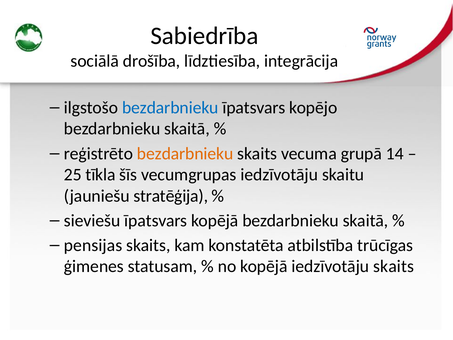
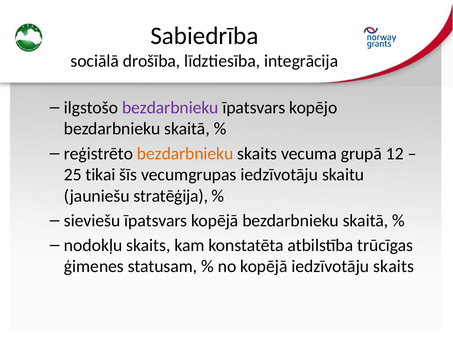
bezdarbnieku at (170, 108) colour: blue -> purple
14: 14 -> 12
tīkla: tīkla -> tikai
pensijas: pensijas -> nodokļu
